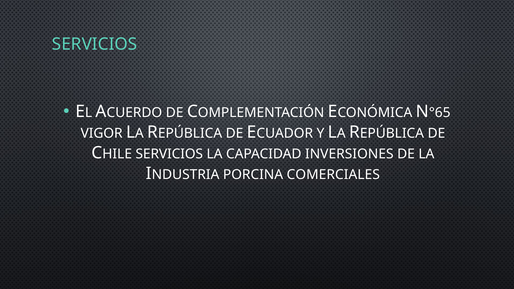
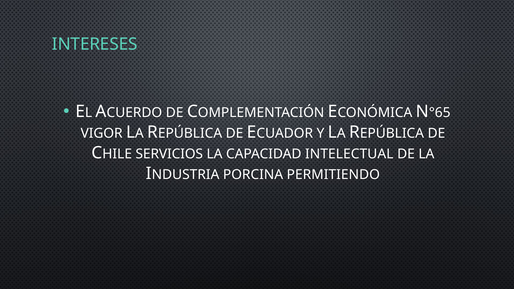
SERVICIOS at (95, 44): SERVICIOS -> INTERESES
INVERSIONES: INVERSIONES -> INTELECTUAL
COMERCIALES: COMERCIALES -> PERMITIENDO
